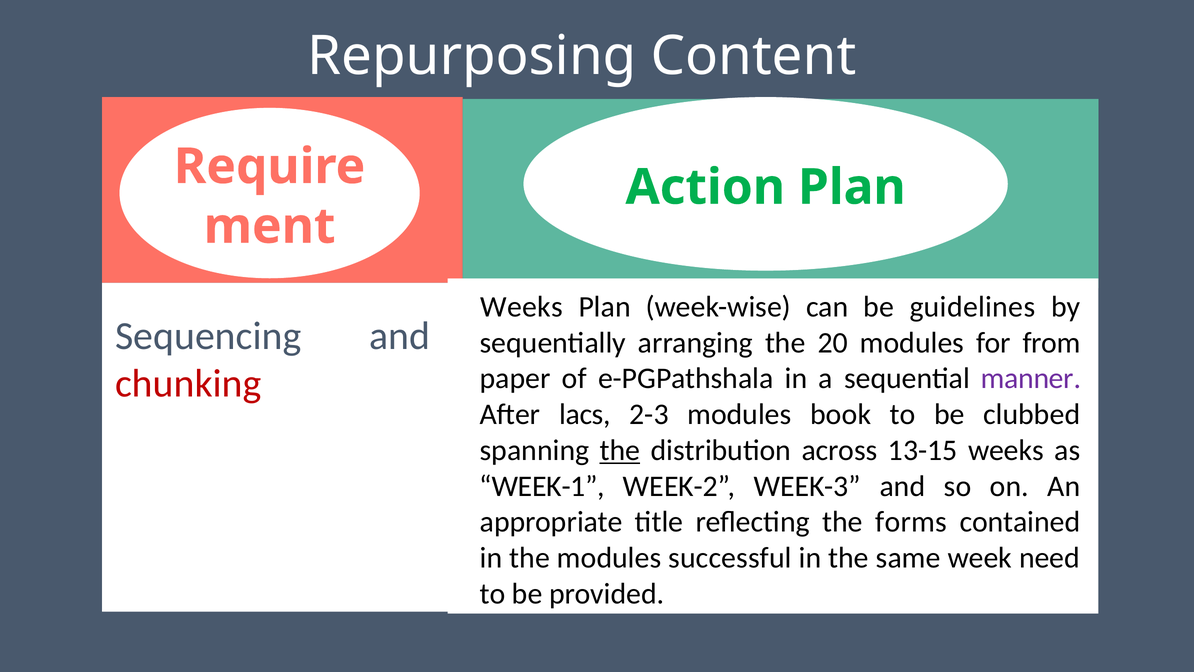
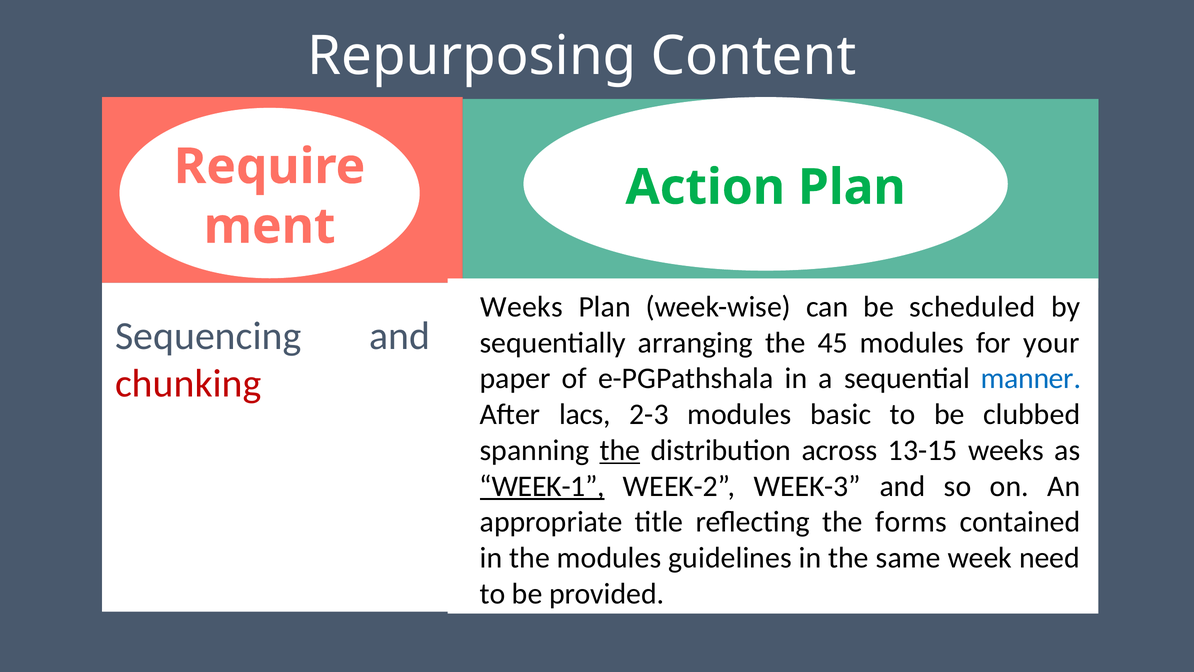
guidelines: guidelines -> scheduled
20: 20 -> 45
from: from -> your
manner colour: purple -> blue
book: book -> basic
WEEK-1 underline: none -> present
successful: successful -> guidelines
